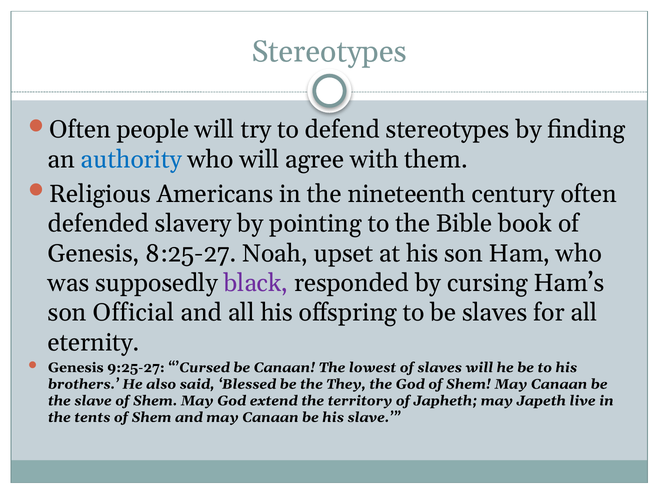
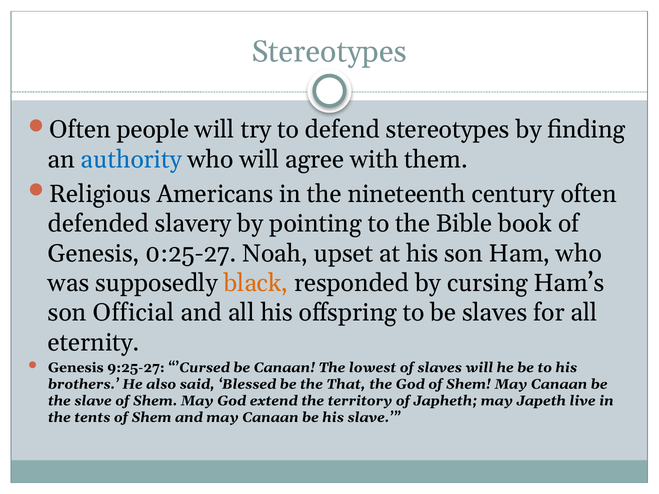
8:25-27: 8:25-27 -> 0:25-27
black colour: purple -> orange
They: They -> That
